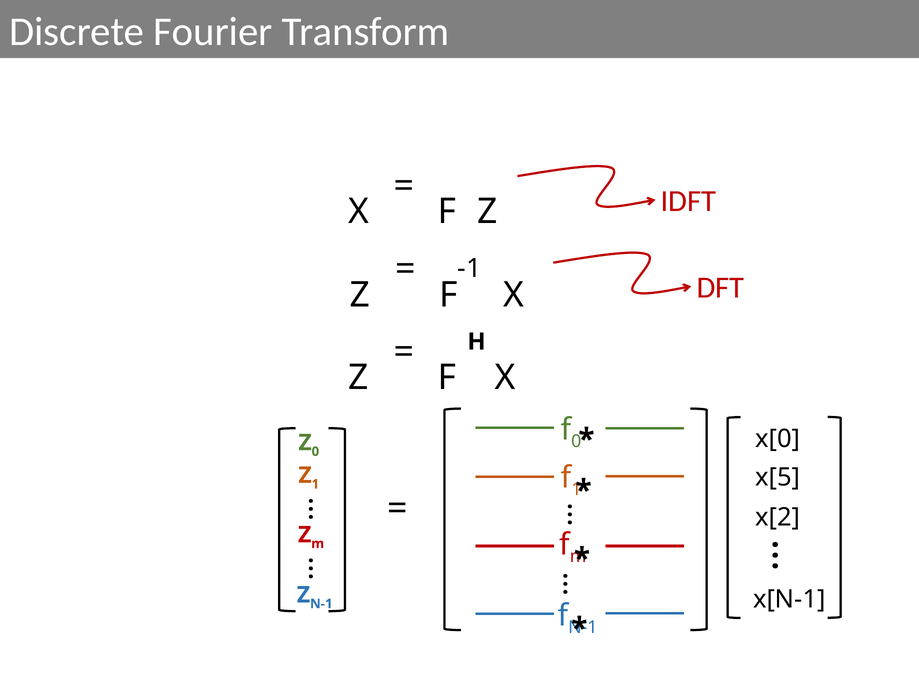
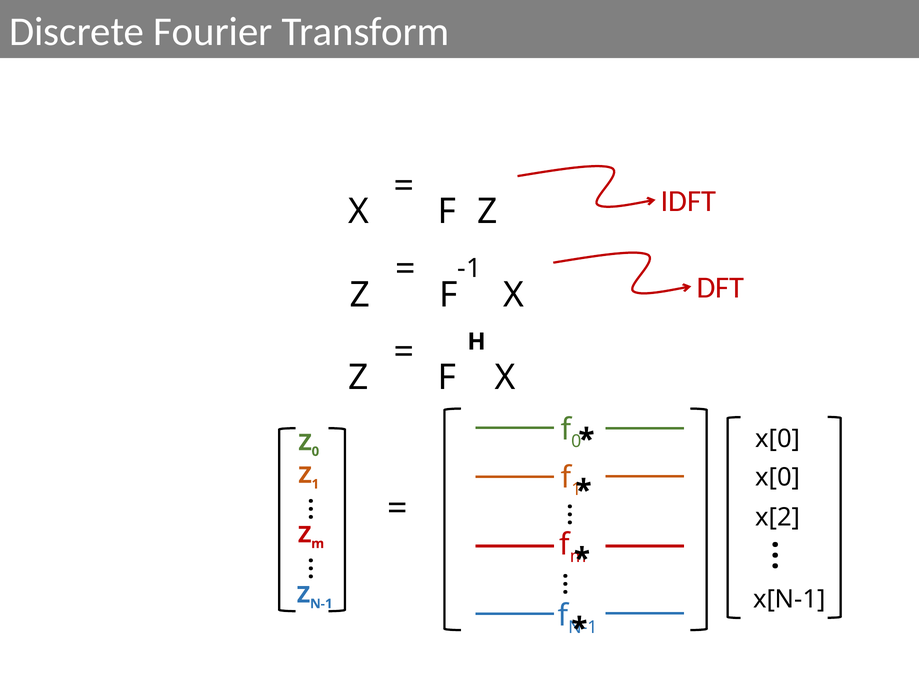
x[5 at (778, 478): x[5 -> x[0
